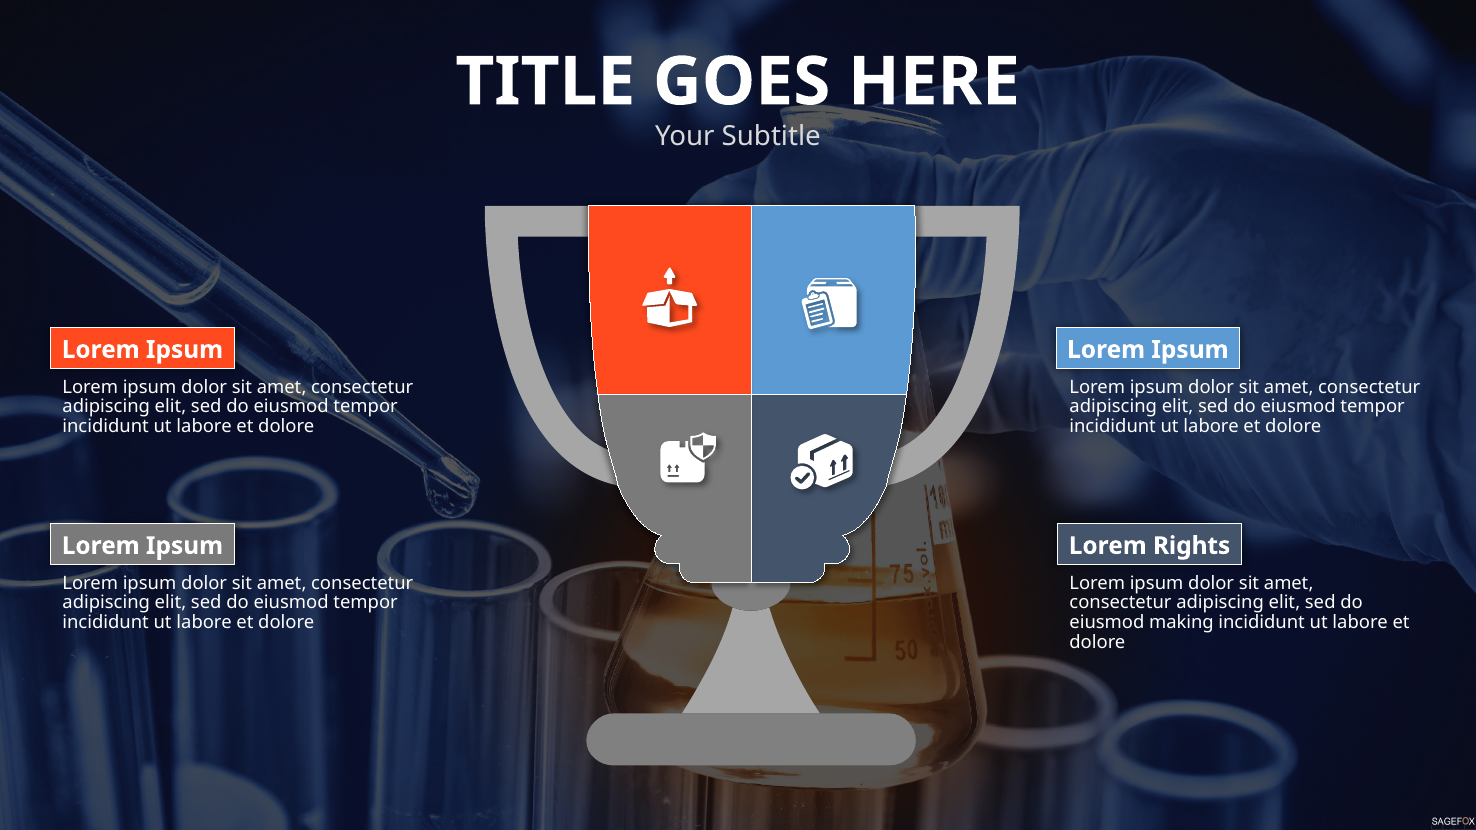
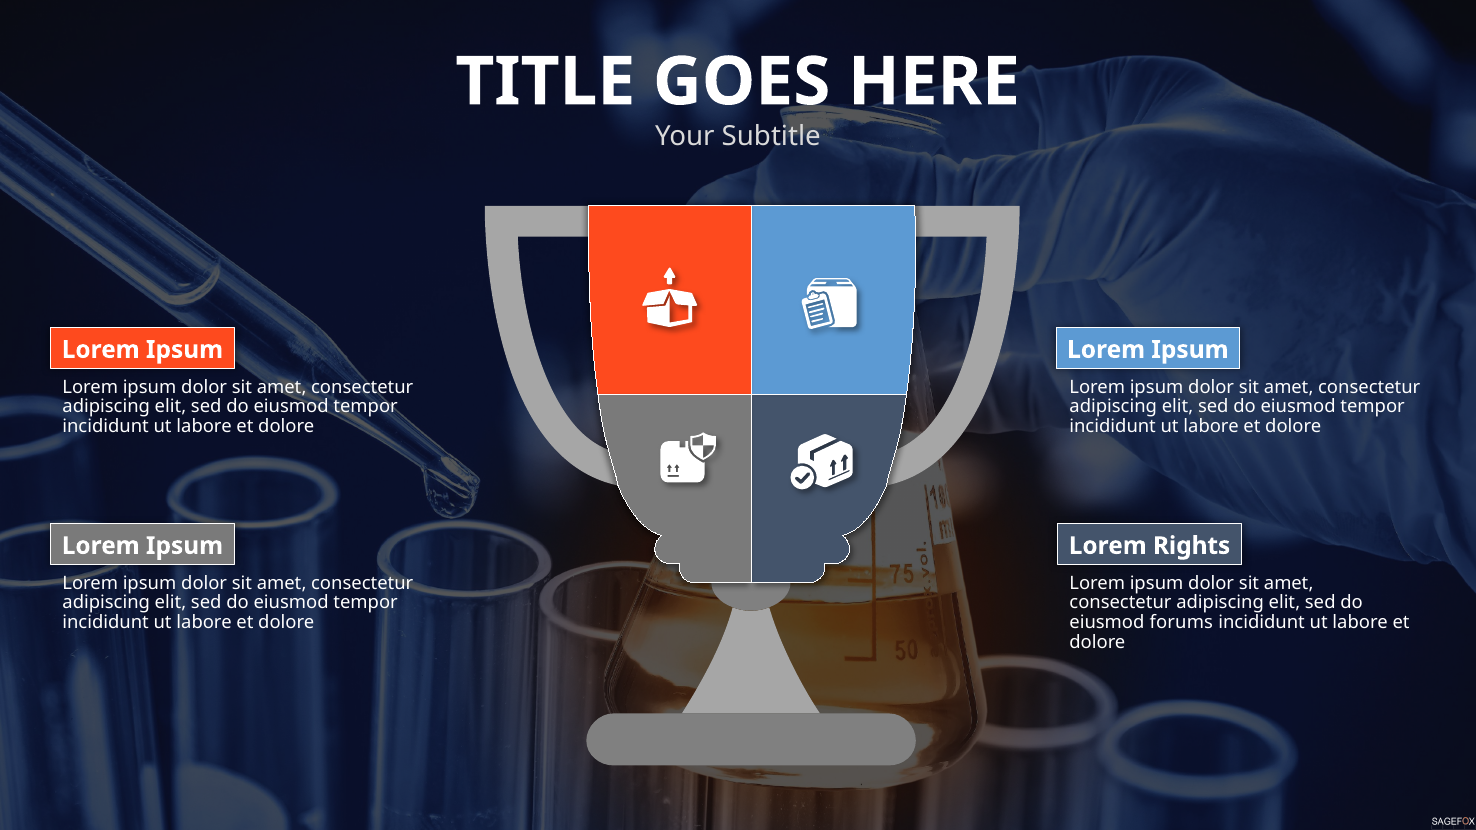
making: making -> forums
